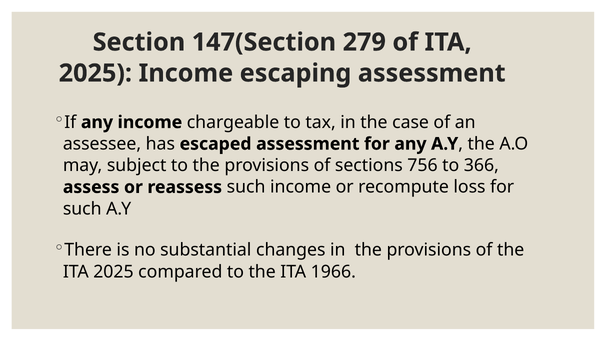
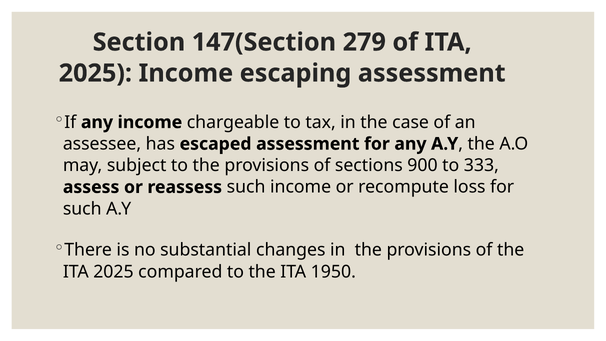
756: 756 -> 900
366: 366 -> 333
1966: 1966 -> 1950
